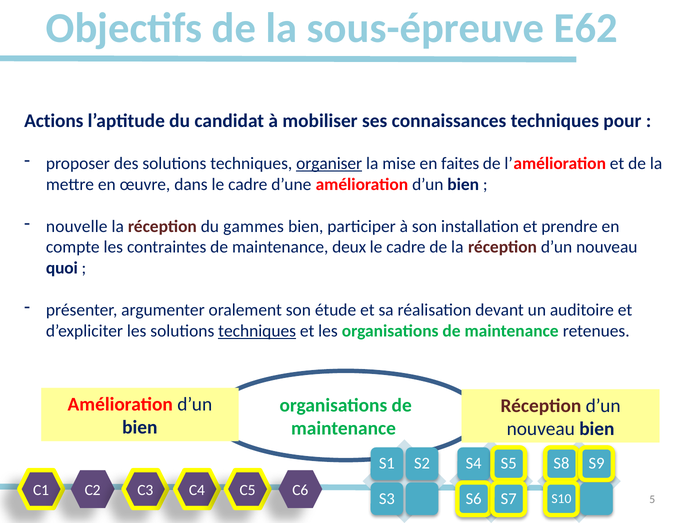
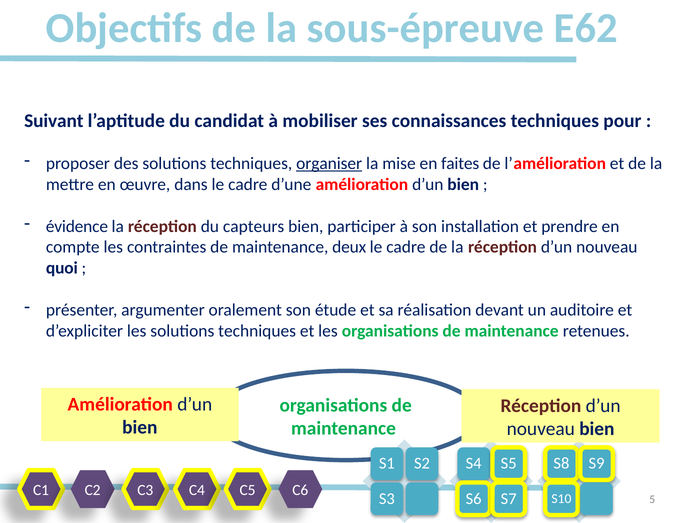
Actions: Actions -> Suivant
nouvelle: nouvelle -> évidence
gammes: gammes -> capteurs
techniques at (257, 331) underline: present -> none
